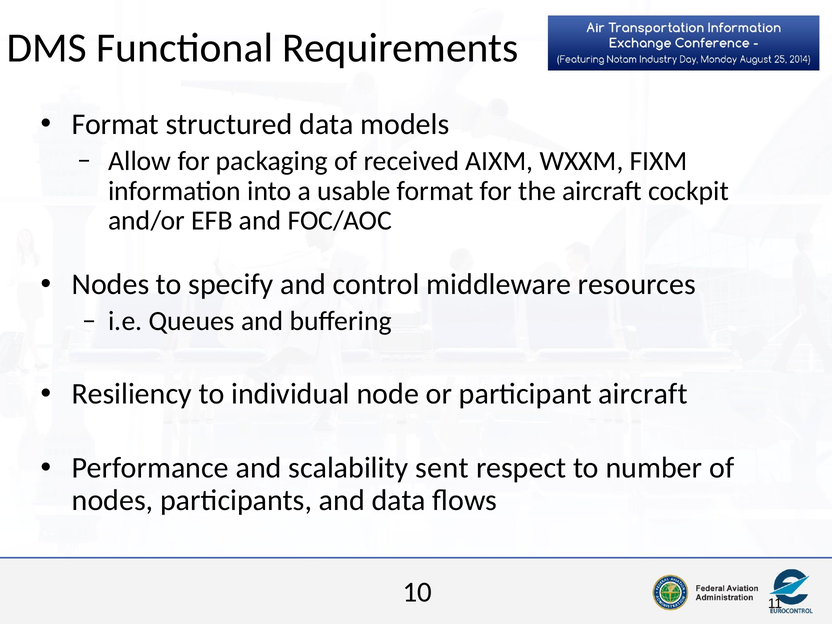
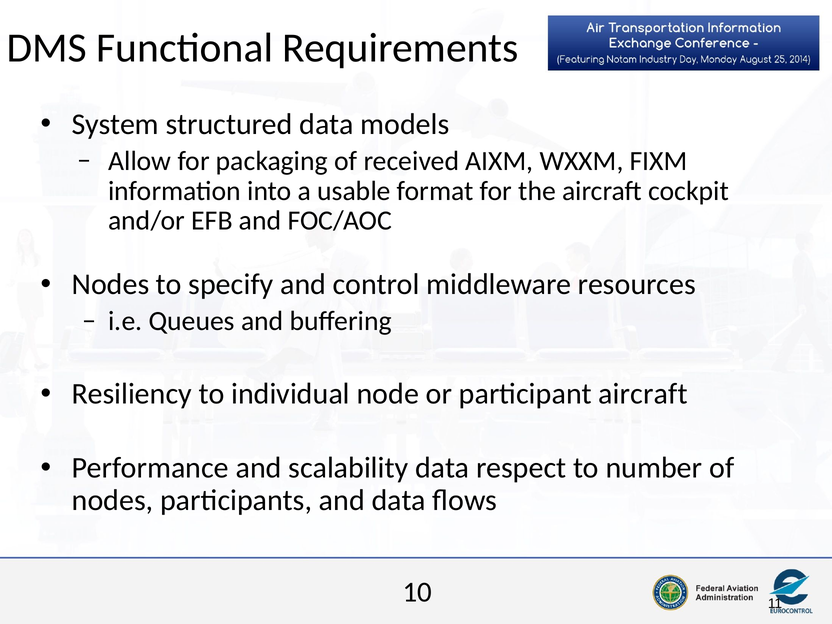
Format at (115, 124): Format -> System
scalability sent: sent -> data
